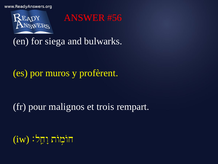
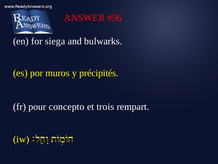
profèrent: profèrent -> précipités
malignos: malignos -> concepto
